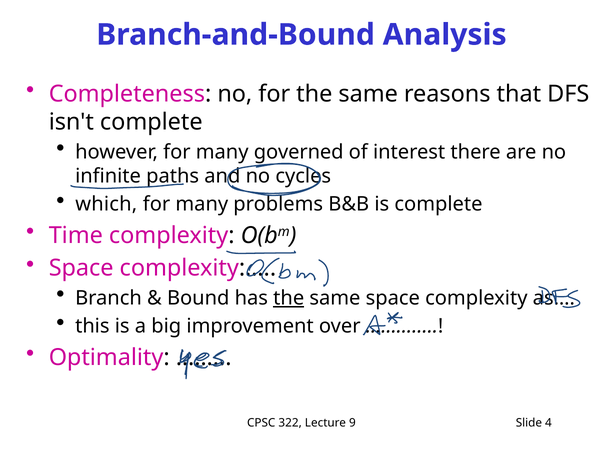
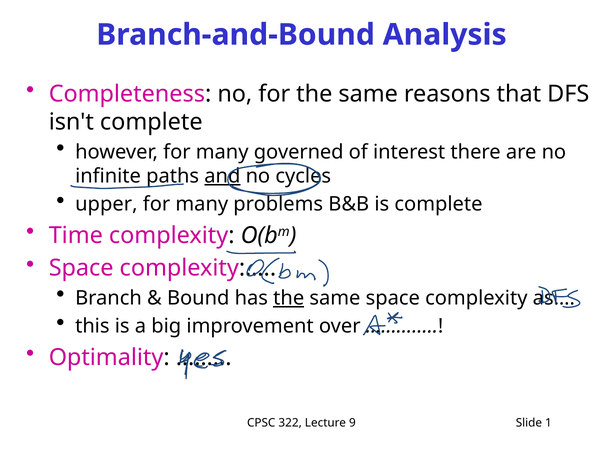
and underline: none -> present
which: which -> upper
4: 4 -> 1
